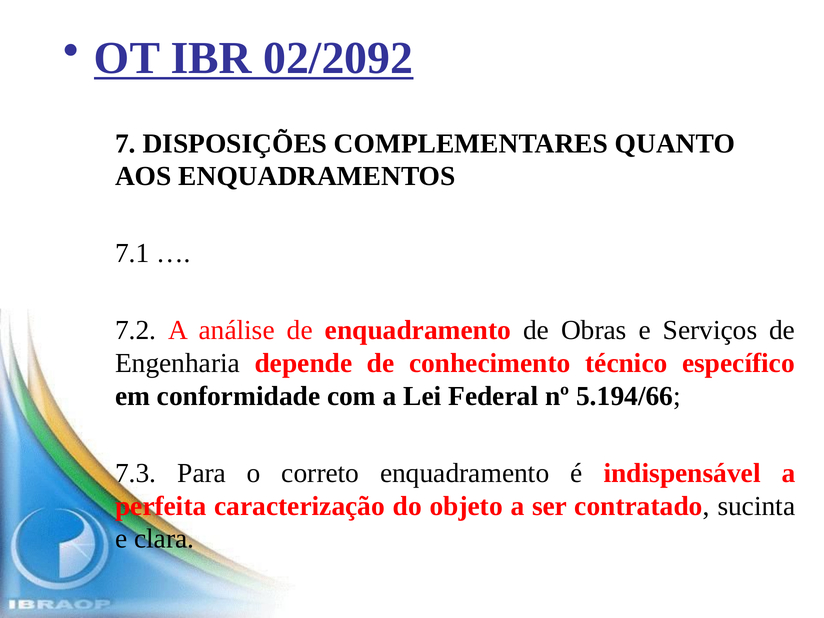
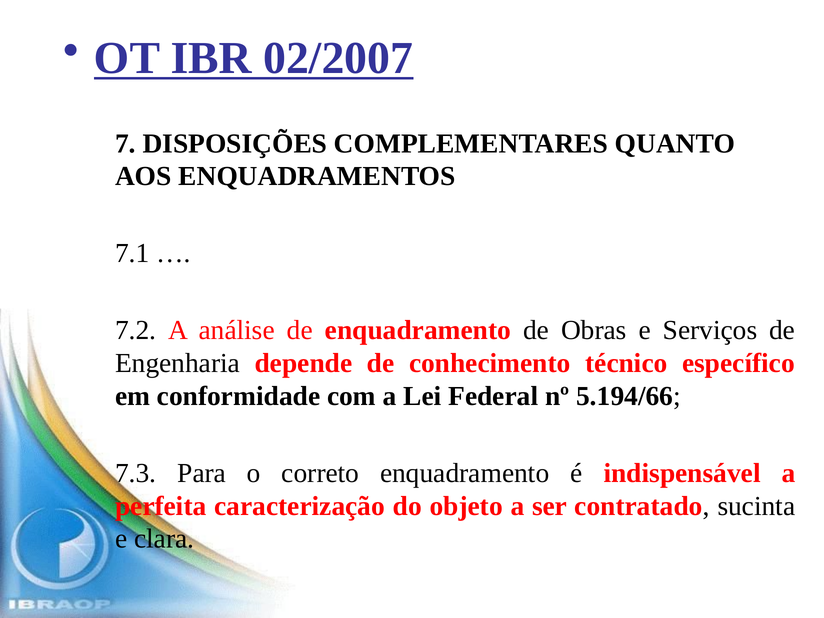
02/2092: 02/2092 -> 02/2007
